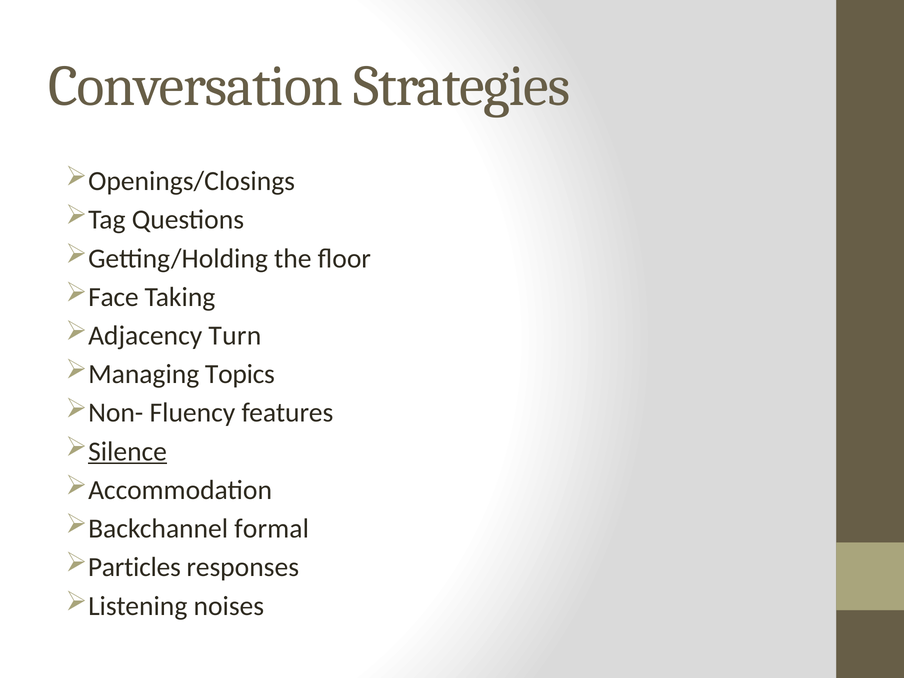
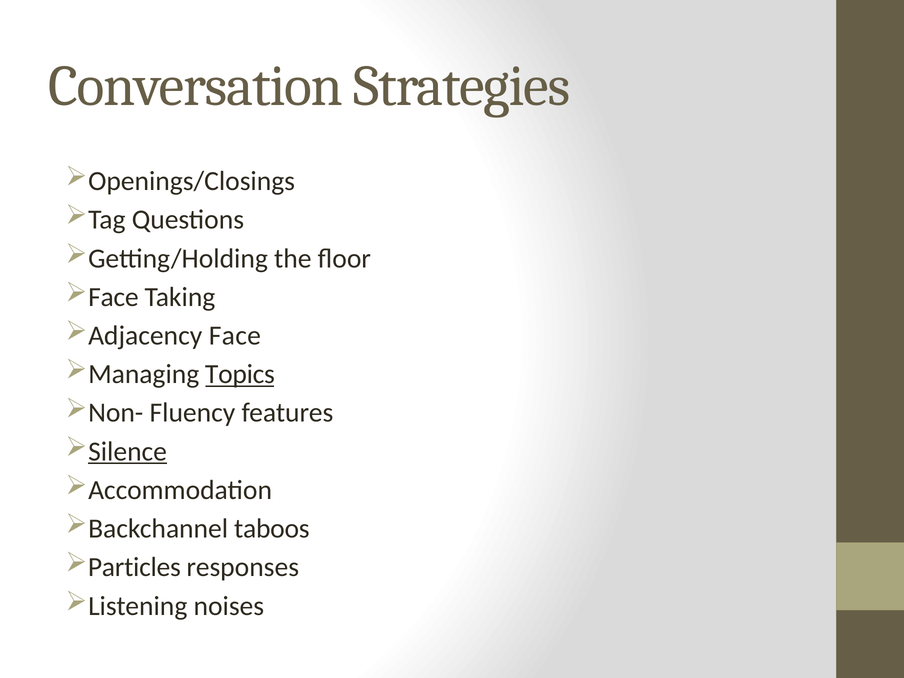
Adjacency Turn: Turn -> Face
Topics underline: none -> present
formal: formal -> taboos
